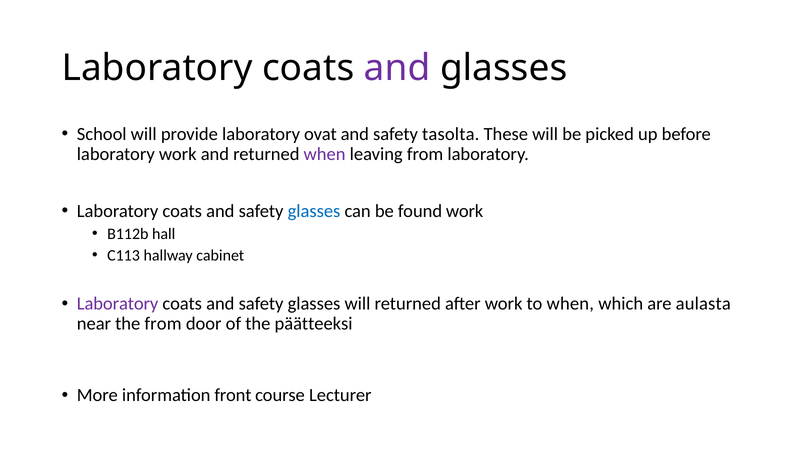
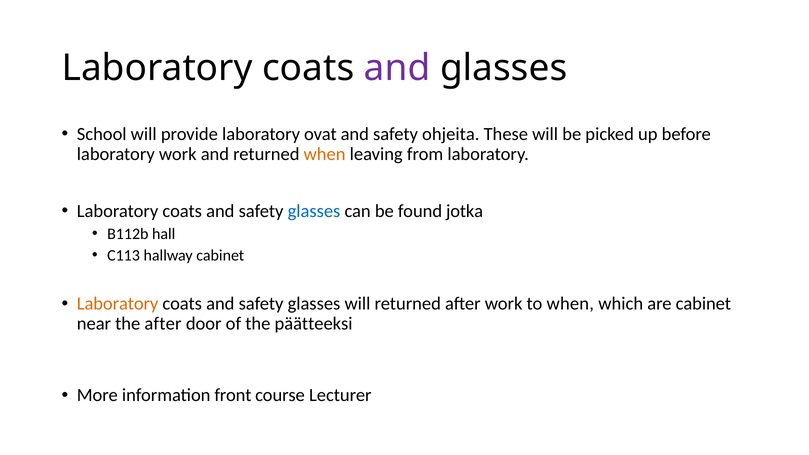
tasolta: tasolta -> ohjeita
when at (325, 154) colour: purple -> orange
found work: work -> jotka
Laboratory at (118, 304) colour: purple -> orange
are aulasta: aulasta -> cabinet
the from: from -> after
